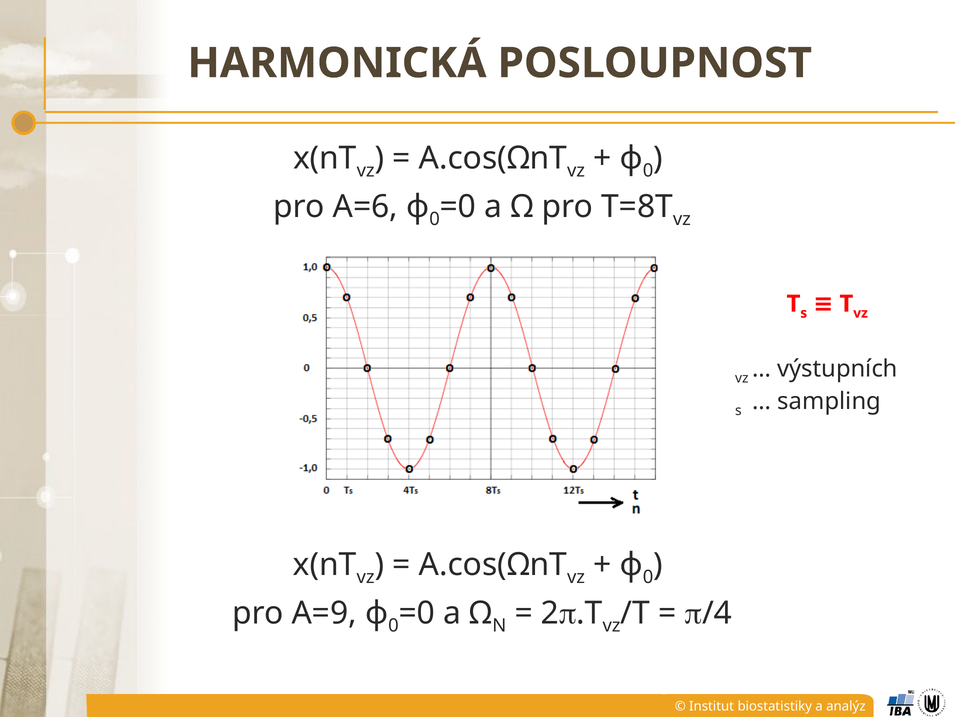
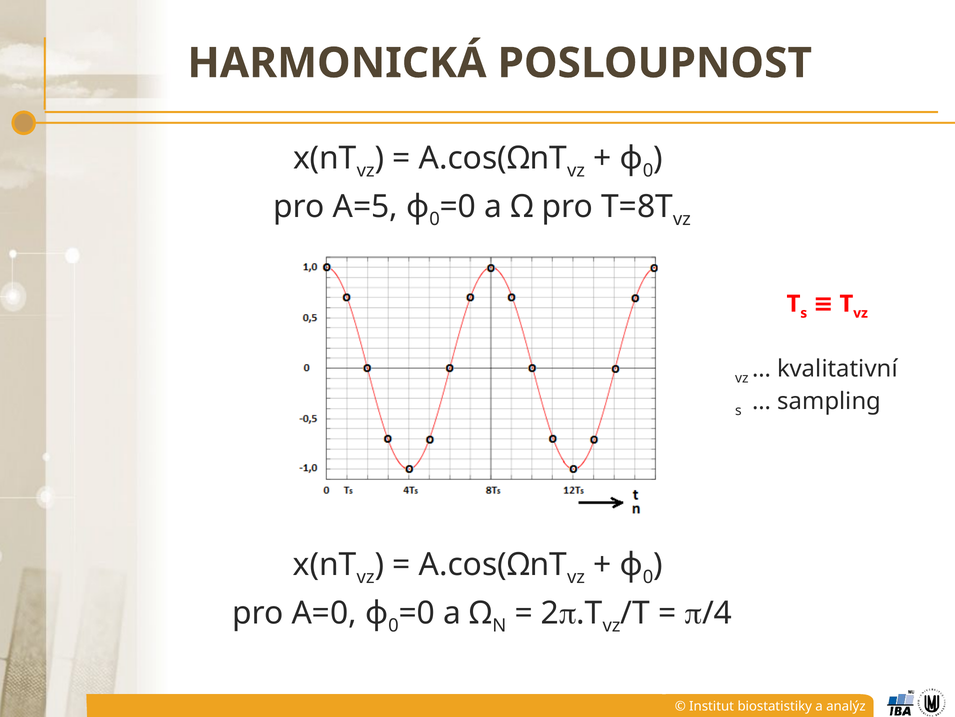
A=6: A=6 -> A=5
výstupních: výstupních -> kvalitativní
A=9: A=9 -> A=0
